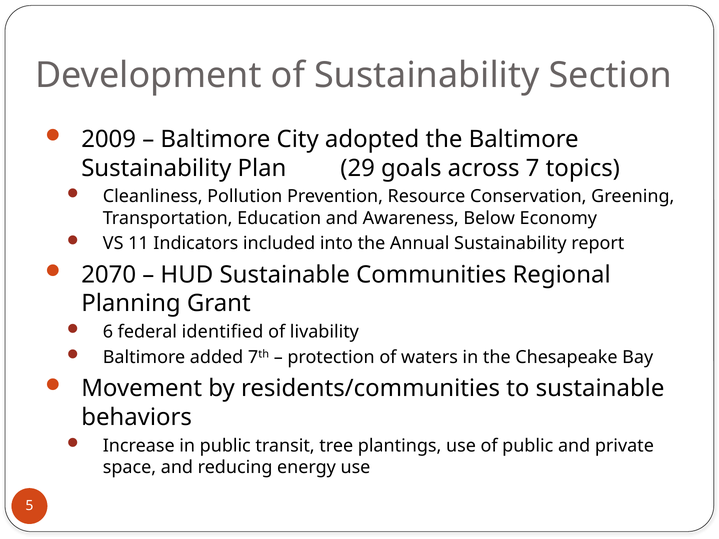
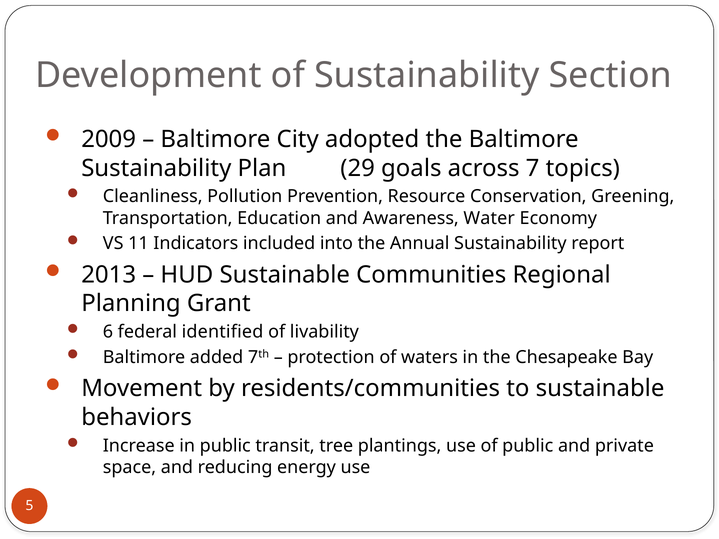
Below: Below -> Water
2070: 2070 -> 2013
